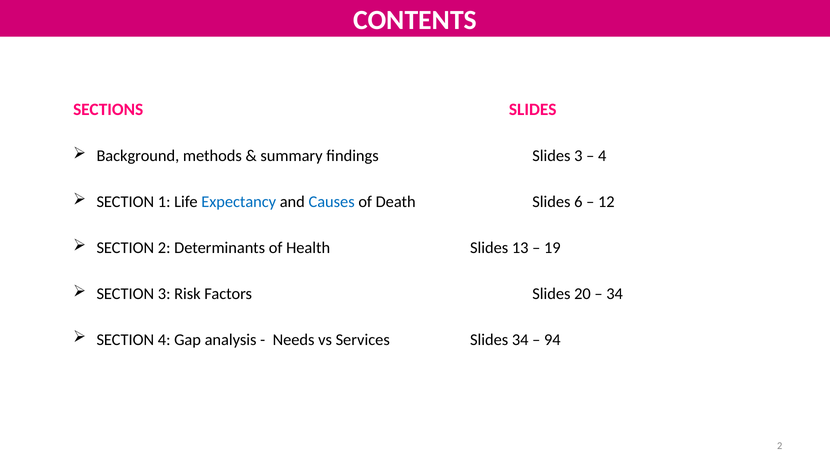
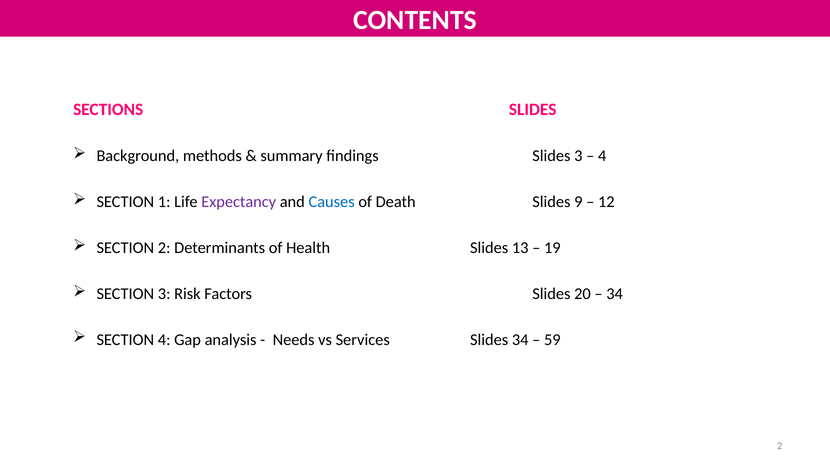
Expectancy colour: blue -> purple
6: 6 -> 9
94: 94 -> 59
